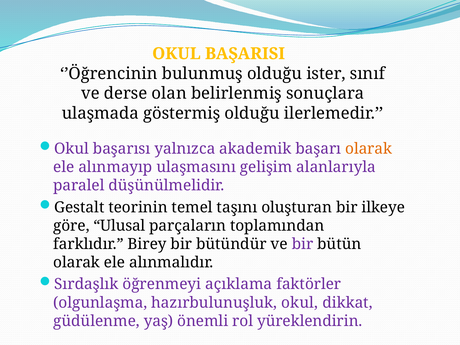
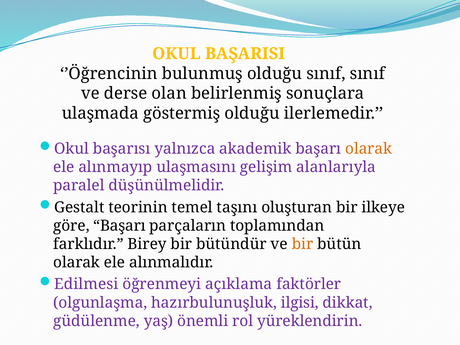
olduğu ister: ister -> sınıf
göre Ulusal: Ulusal -> Başarı
bir at (302, 244) colour: purple -> orange
Sırdaşlık: Sırdaşlık -> Edilmesi
hazırbulunuşluk okul: okul -> ilgisi
